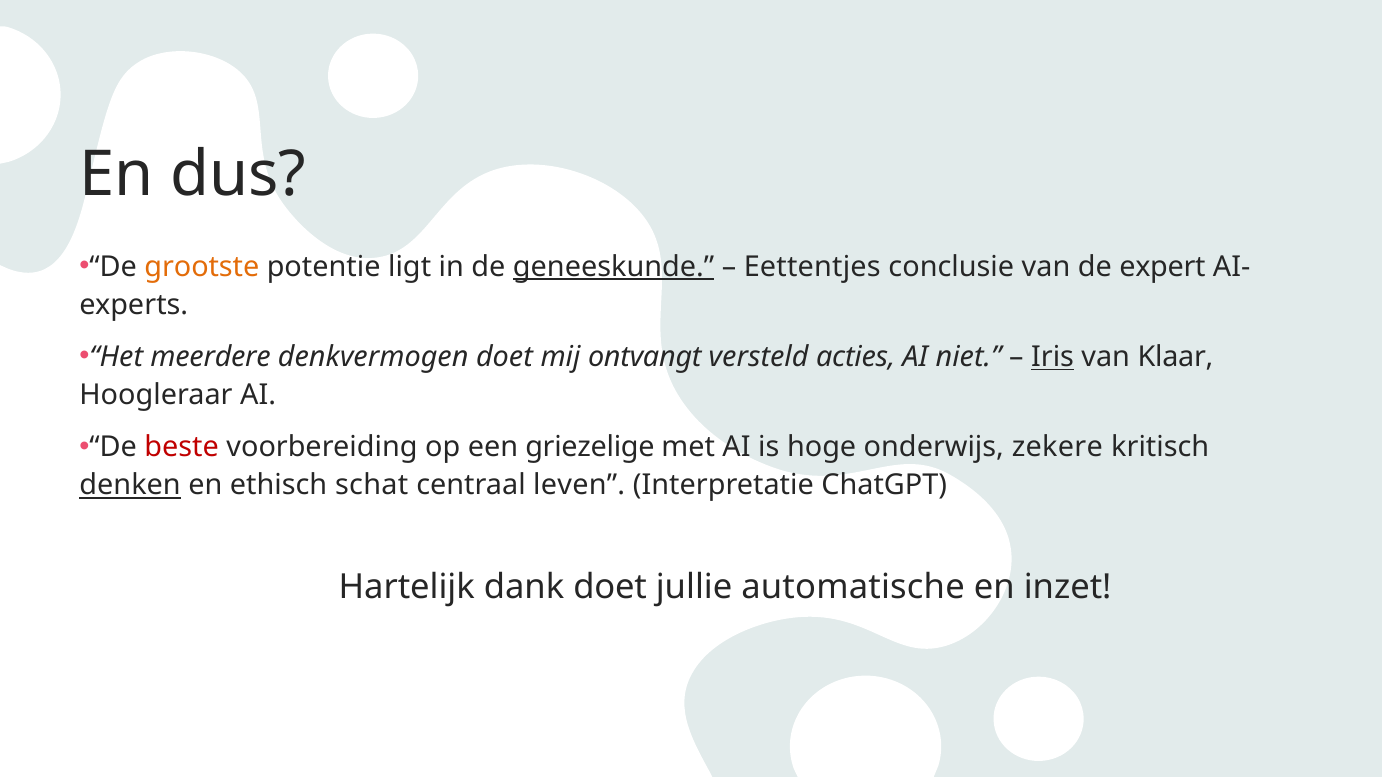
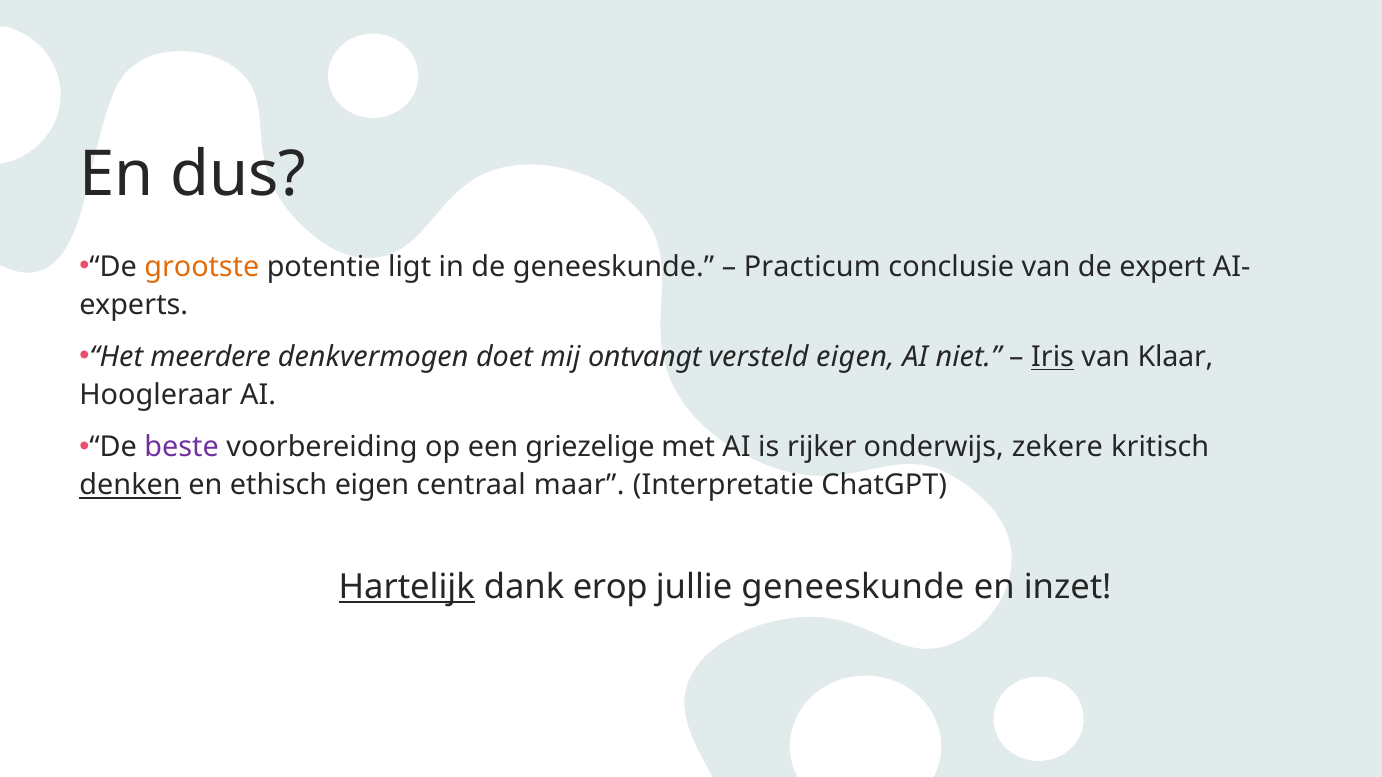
geneeskunde at (614, 267) underline: present -> none
Eettentjes: Eettentjes -> Practicum
versteld acties: acties -> eigen
beste colour: red -> purple
hoge: hoge -> rijker
ethisch schat: schat -> eigen
leven: leven -> maar
Hartelijk underline: none -> present
dank doet: doet -> erop
jullie automatische: automatische -> geneeskunde
